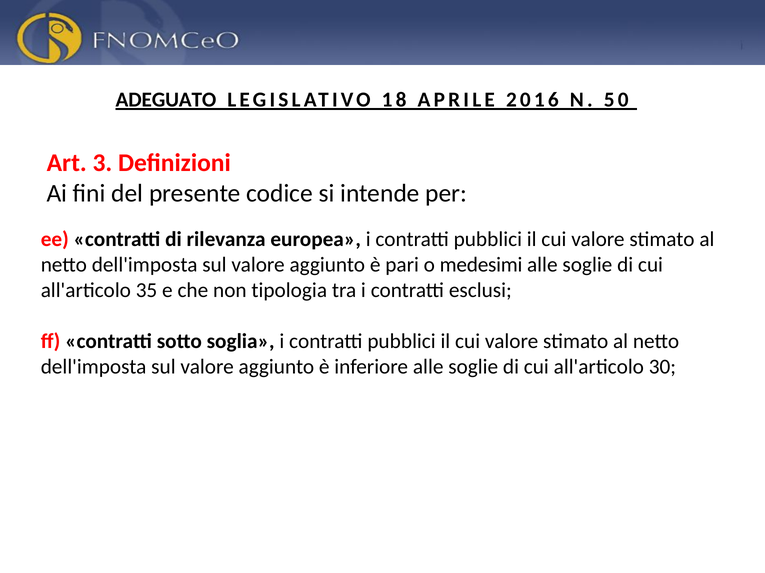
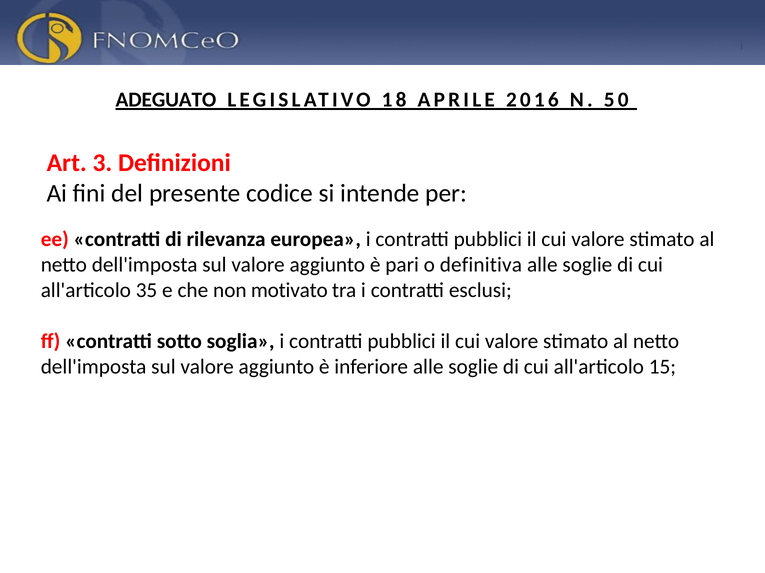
medesimi: medesimi -> definitiva
tipologia: tipologia -> motivato
30: 30 -> 15
